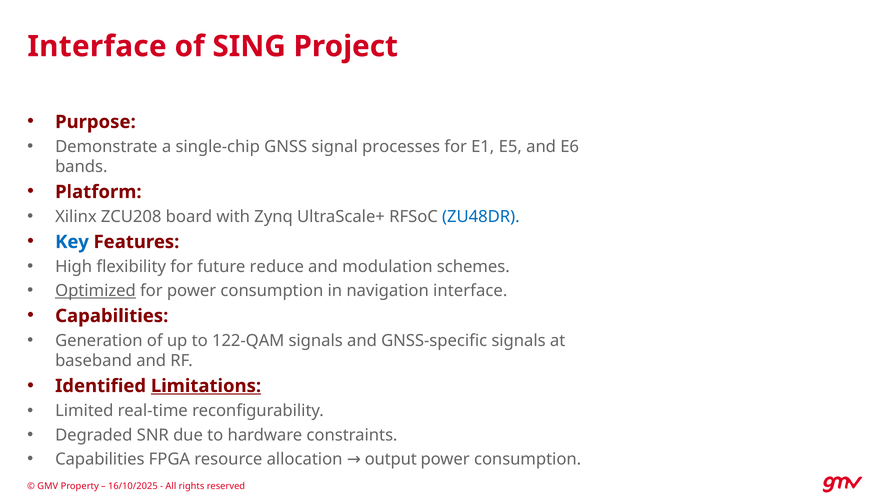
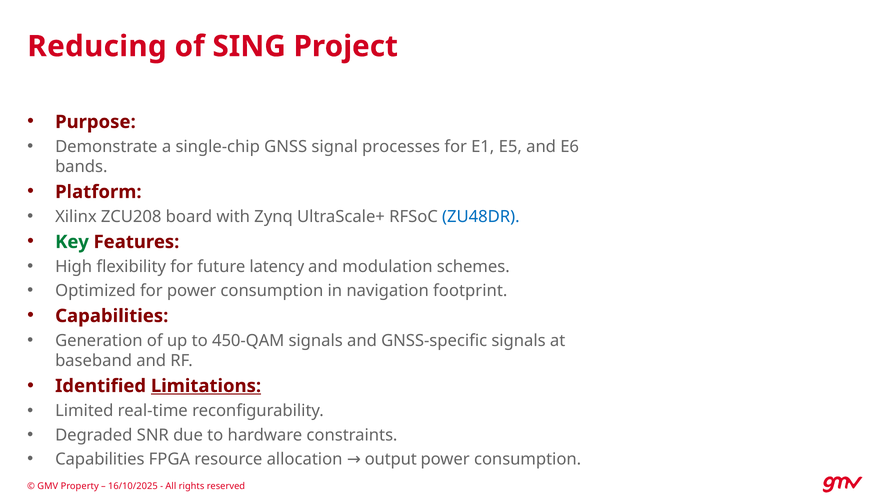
Interface at (97, 46): Interface -> Reducing
Key colour: blue -> green
reduce: reduce -> latency
Optimized underline: present -> none
navigation interface: interface -> footprint
122-QAM: 122-QAM -> 450-QAM
